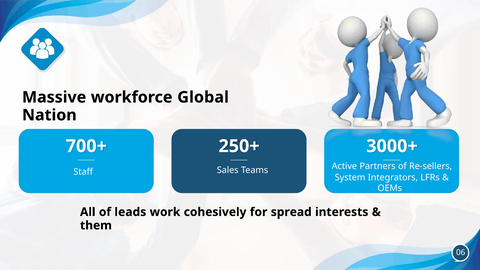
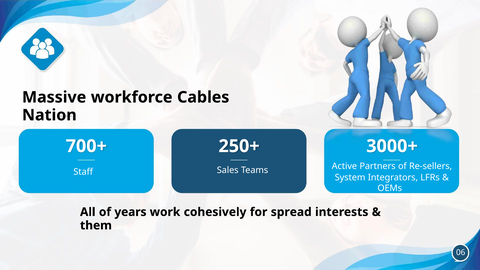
Global: Global -> Cables
leads: leads -> years
